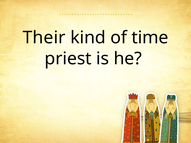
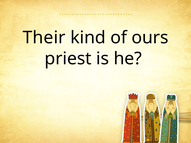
time: time -> ours
